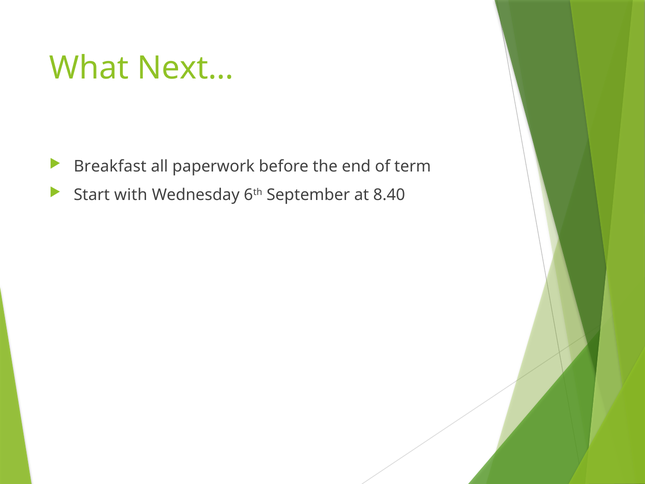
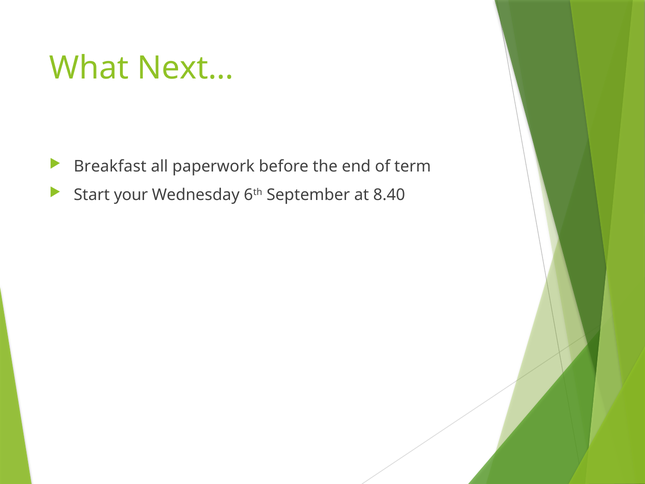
with: with -> your
